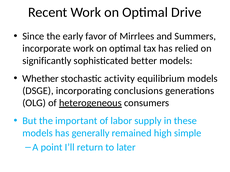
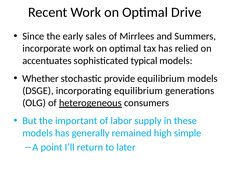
favor: favor -> sales
significantly: significantly -> accentuates
better: better -> typical
activity: activity -> provide
incorporating conclusions: conclusions -> equilibrium
